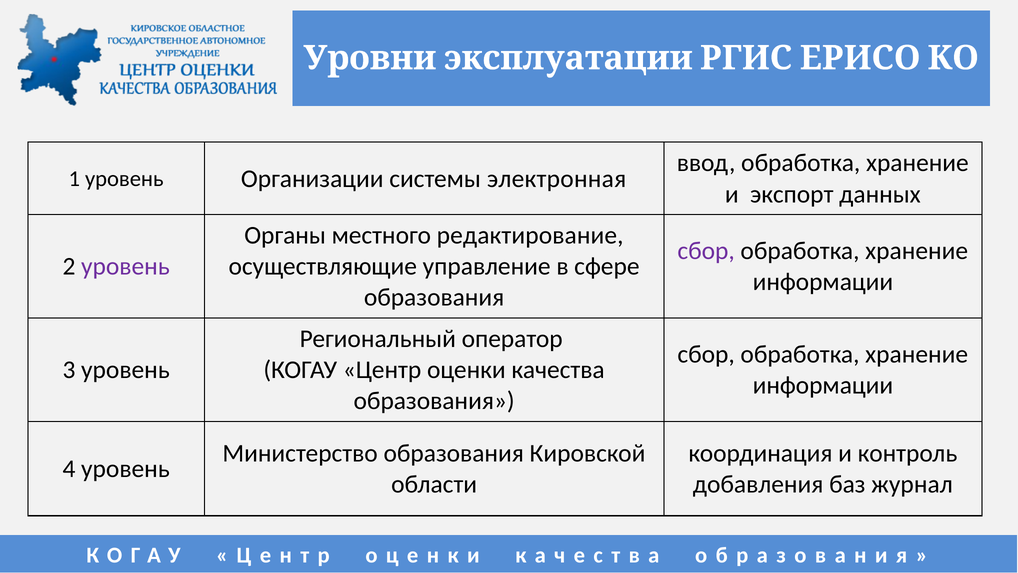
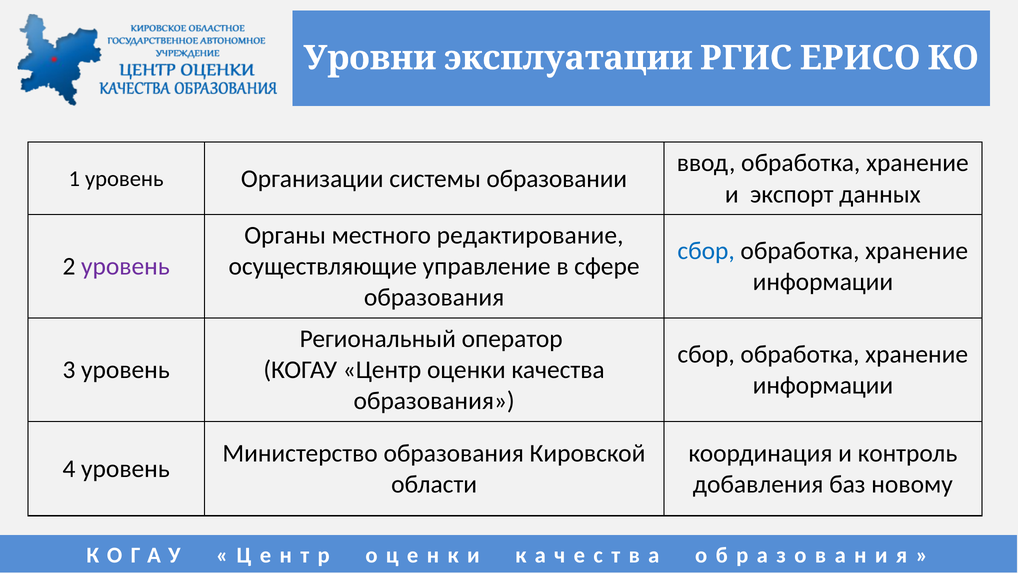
электронная: электронная -> образовании
сбор at (706, 251) colour: purple -> blue
журнал: журнал -> новому
